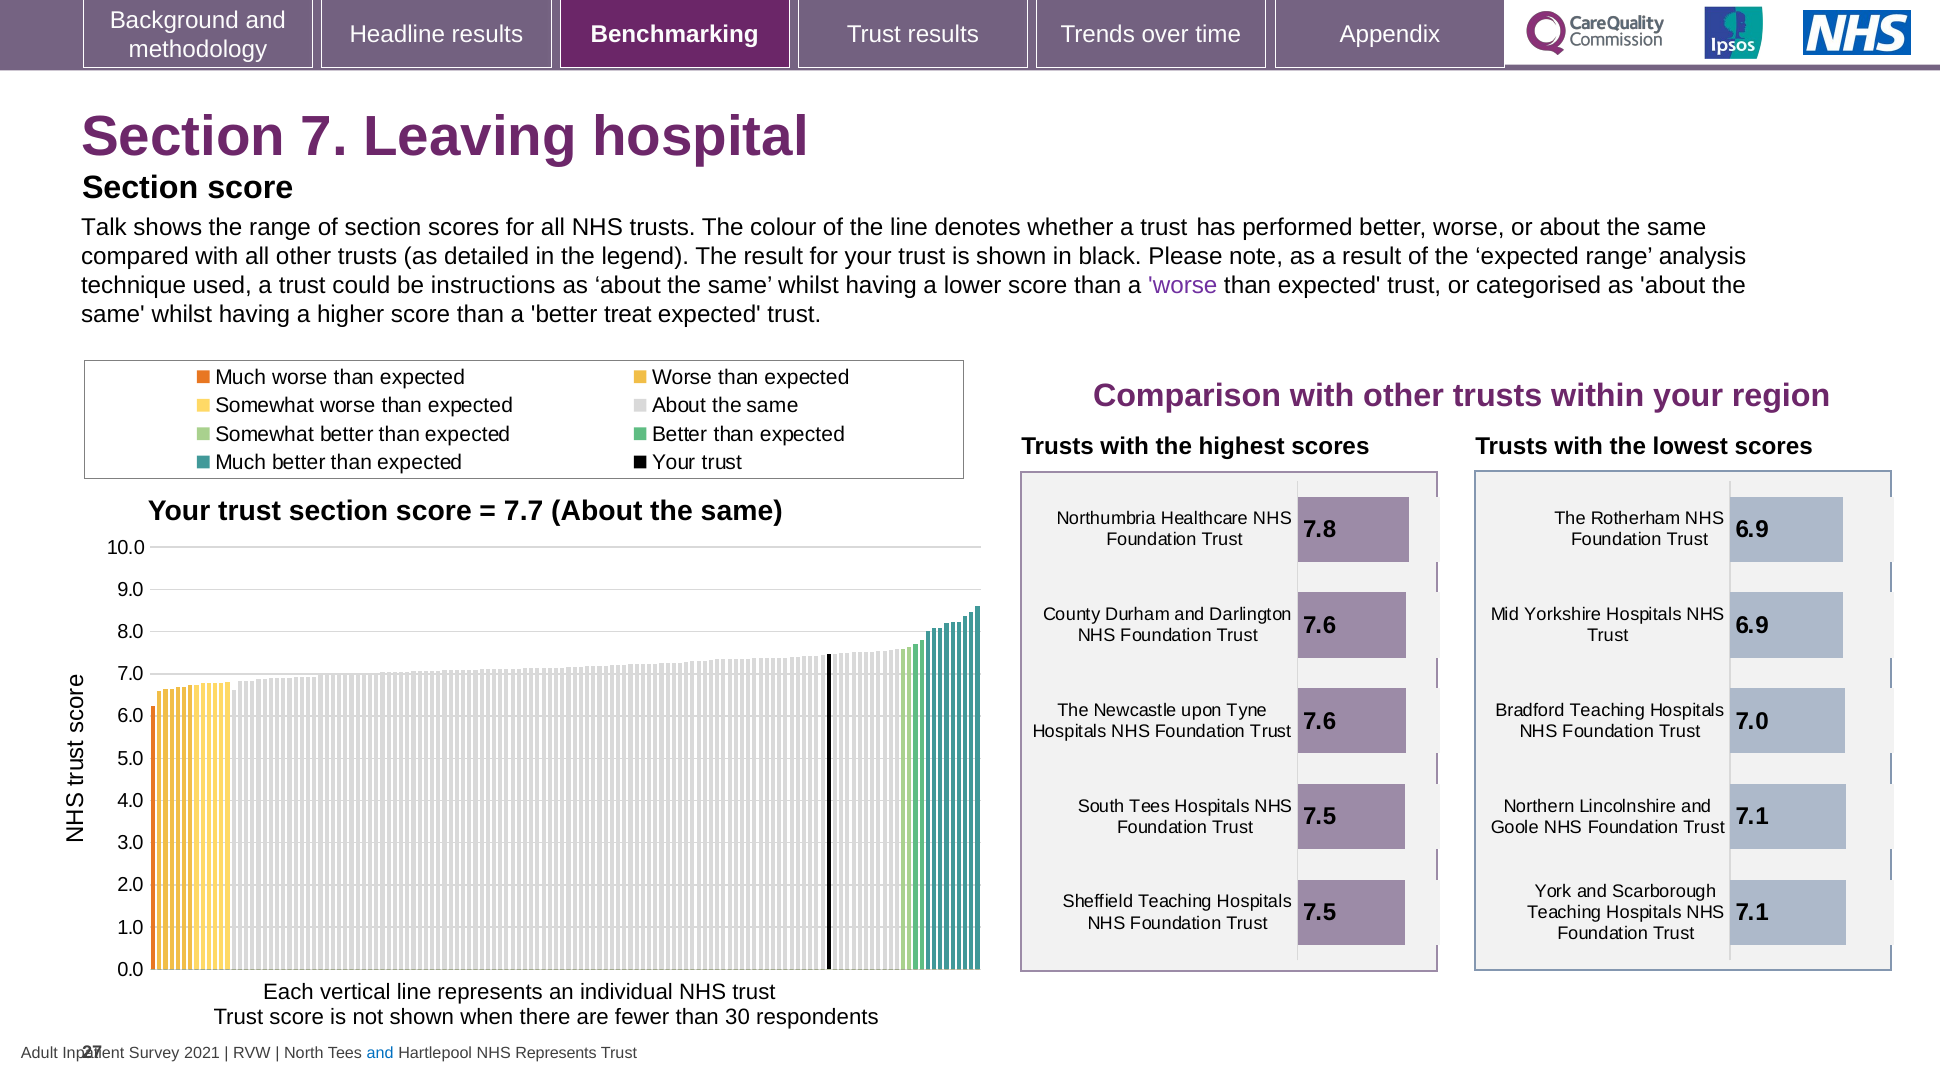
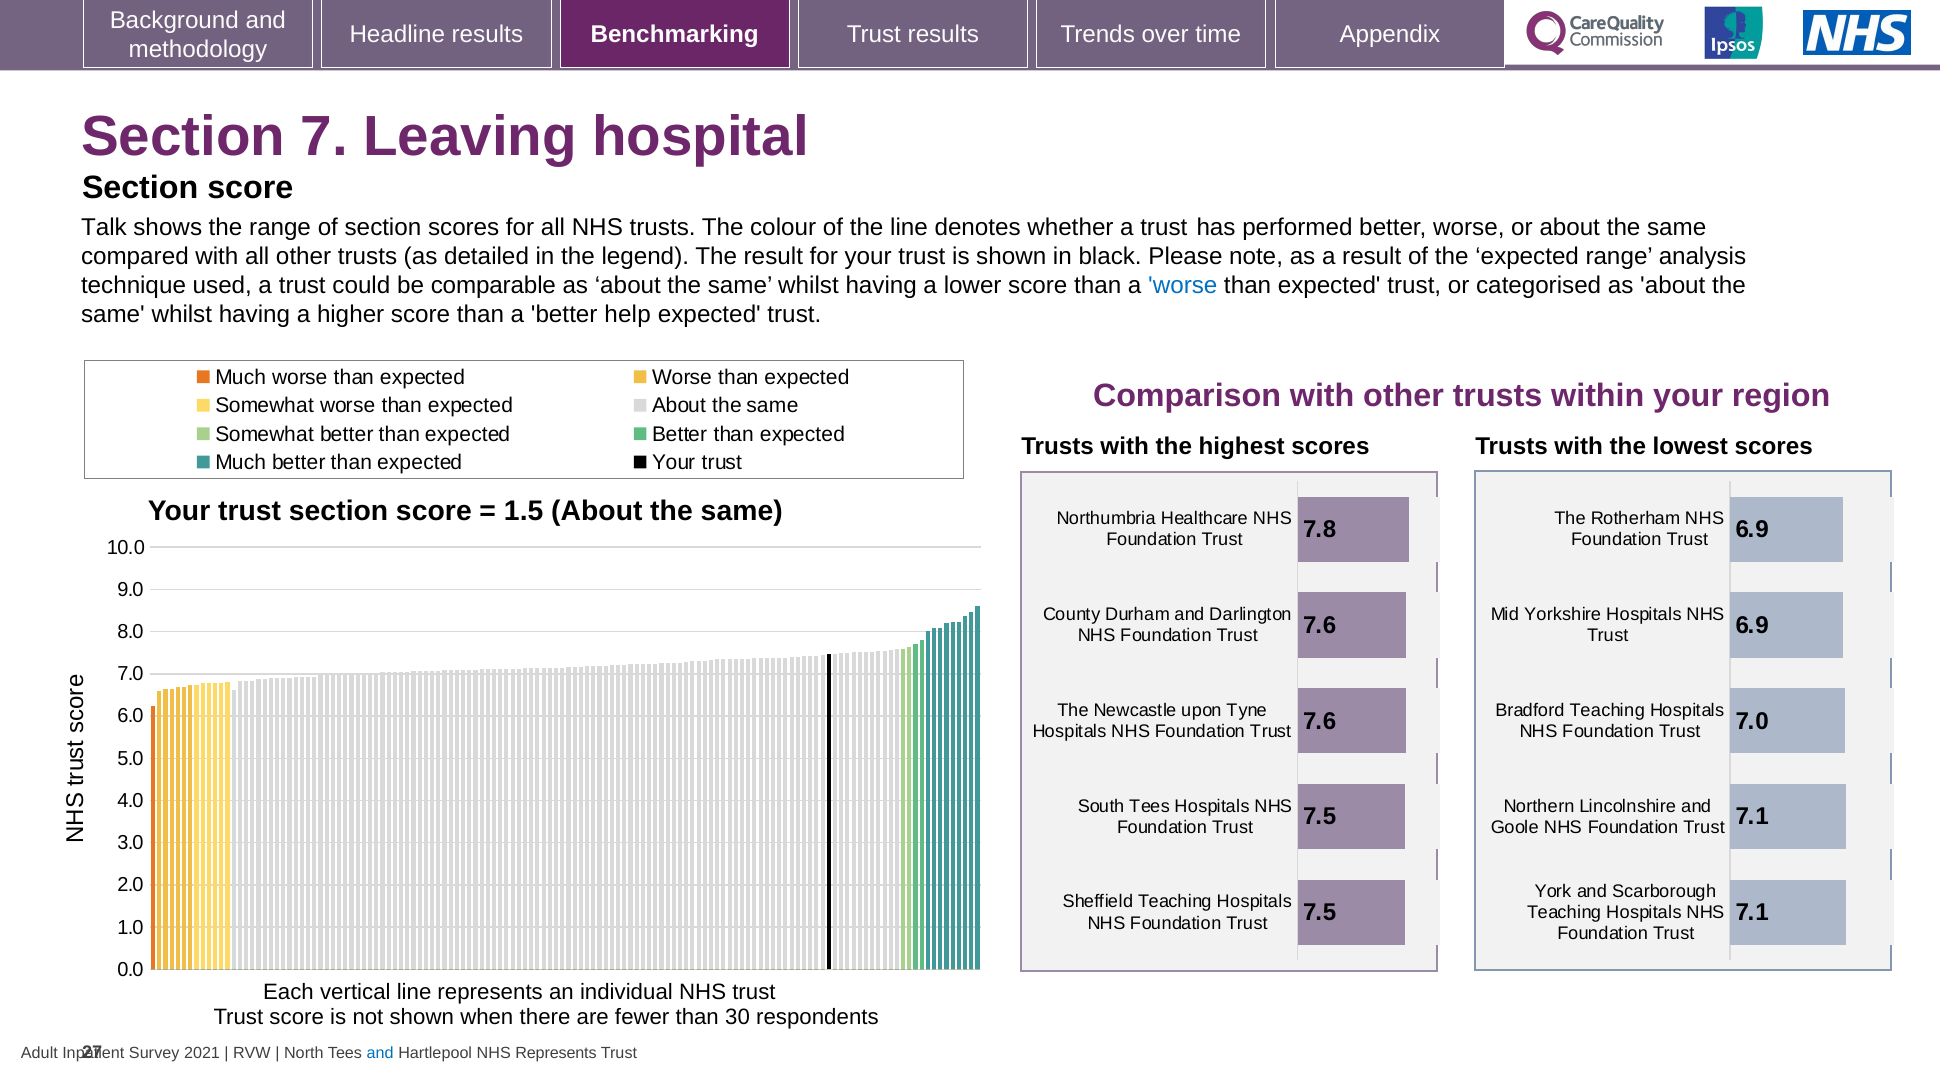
instructions: instructions -> comparable
worse at (1183, 286) colour: purple -> blue
treat: treat -> help
7.7: 7.7 -> 1.5
